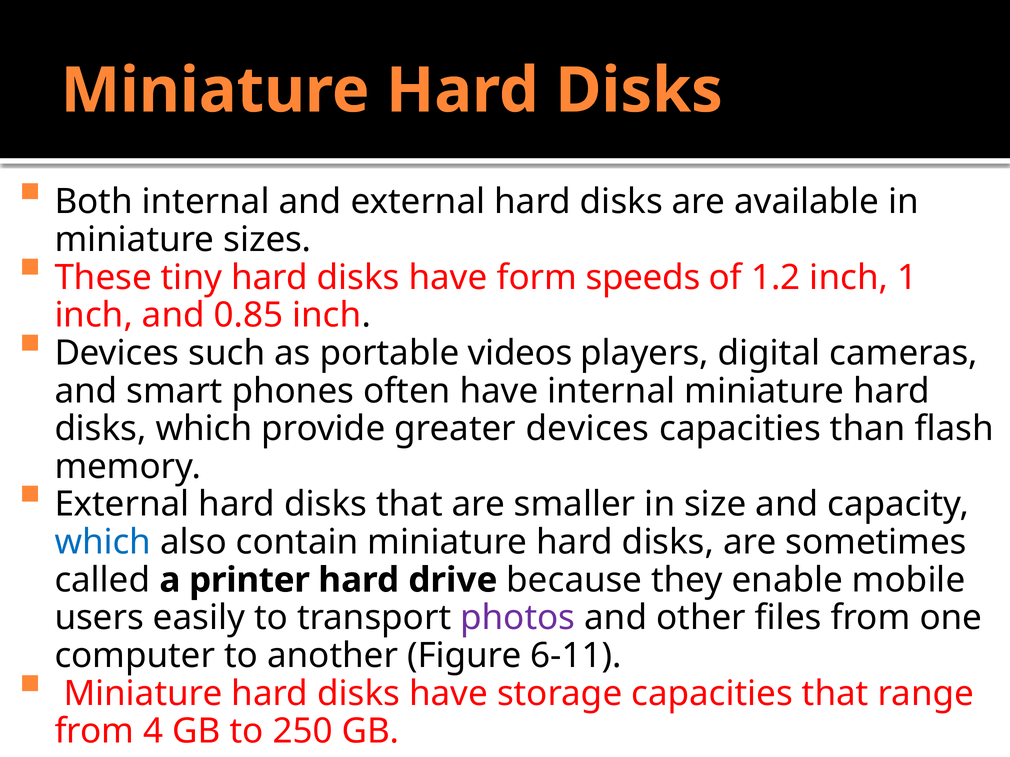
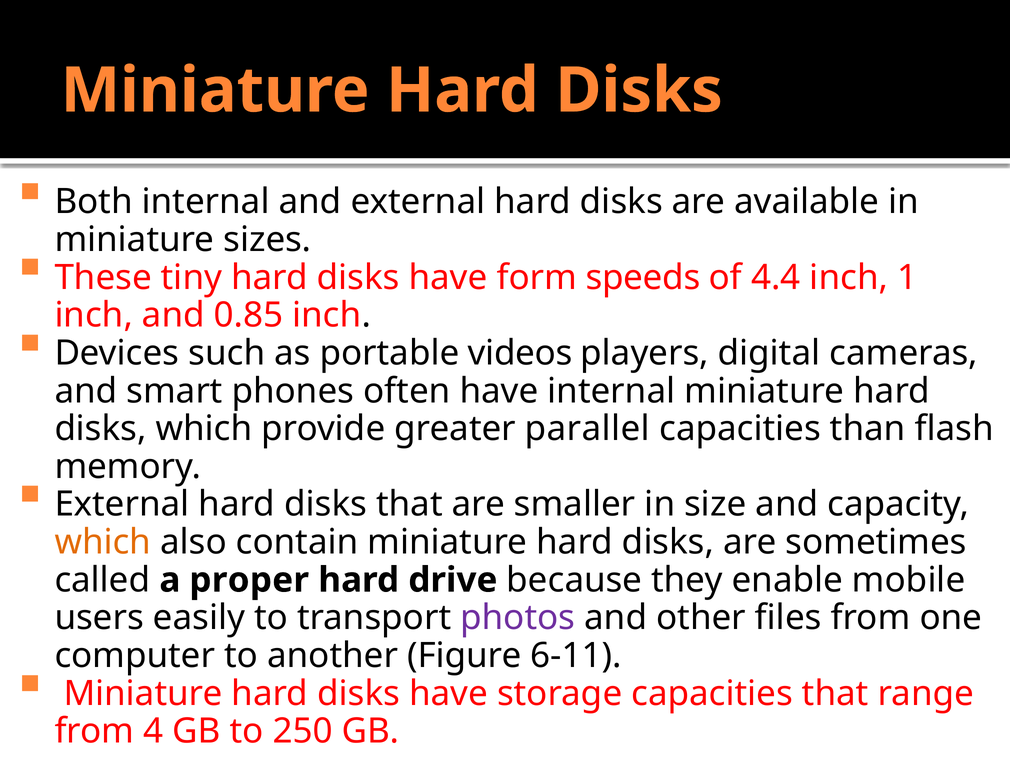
1.2: 1.2 -> 4.4
greater devices: devices -> parallel
which at (103, 543) colour: blue -> orange
printer: printer -> proper
